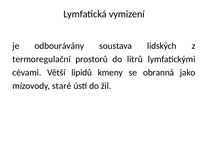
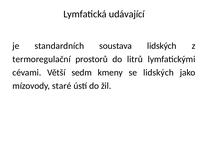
vymizení: vymizení -> udávající
odbourávány: odbourávány -> standardních
lipidů: lipidů -> sedm
se obranná: obranná -> lidských
